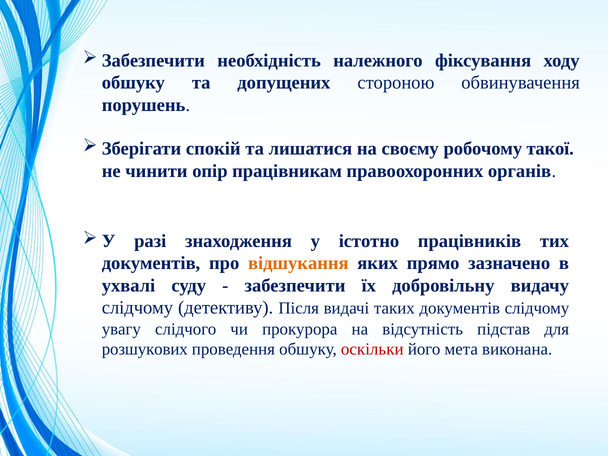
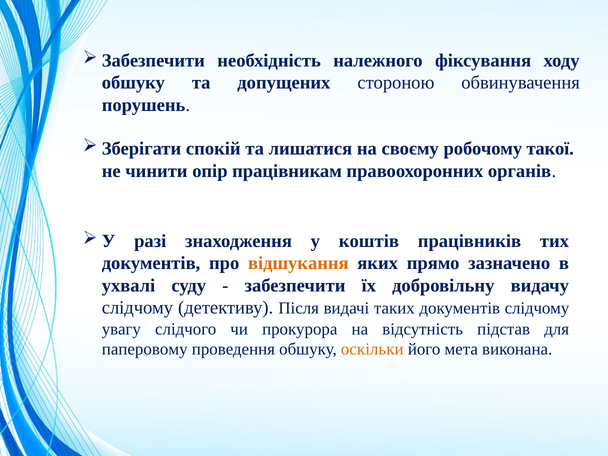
істотно: істотно -> коштів
розшукових: розшукових -> паперовому
оскільки colour: red -> orange
